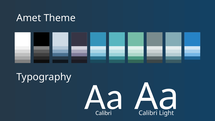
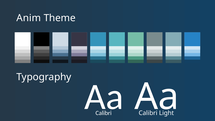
Amet: Amet -> Anim
